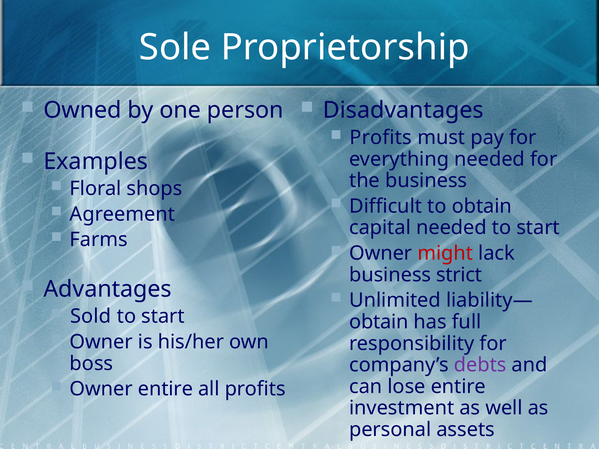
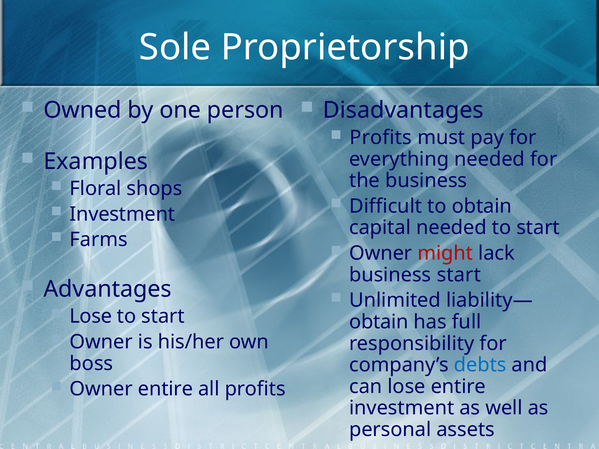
Agreement at (122, 214): Agreement -> Investment
business strict: strict -> start
Sold at (91, 317): Sold -> Lose
debts colour: purple -> blue
